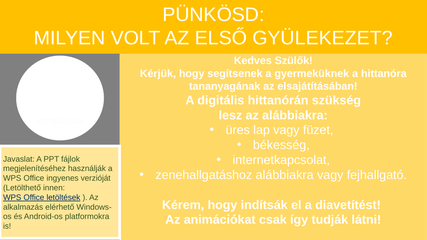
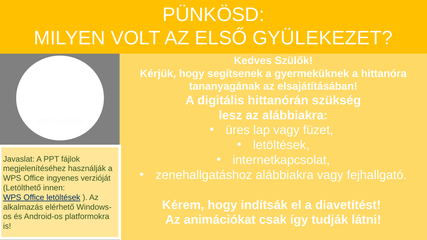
békesség at (281, 145): békesség -> letöltések
